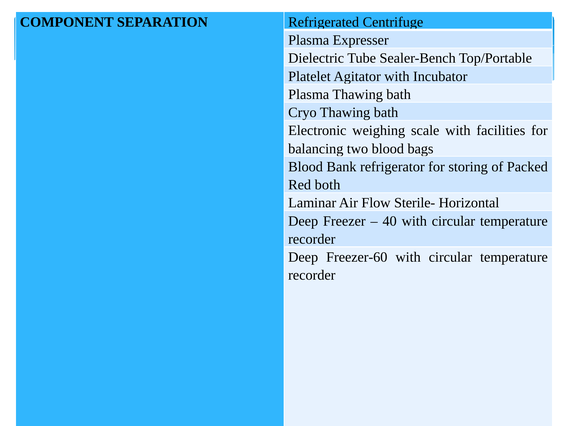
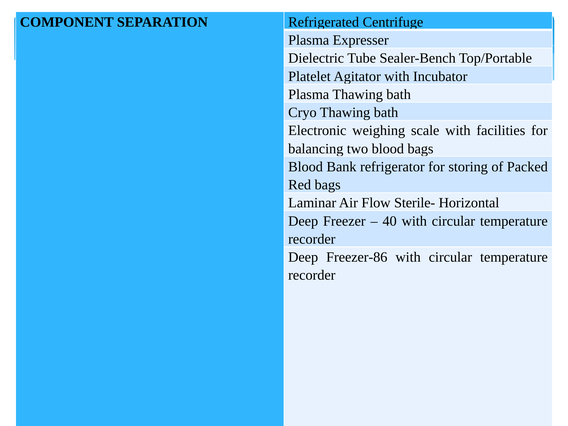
Red both: both -> bags
Freezer-60: Freezer-60 -> Freezer-86
